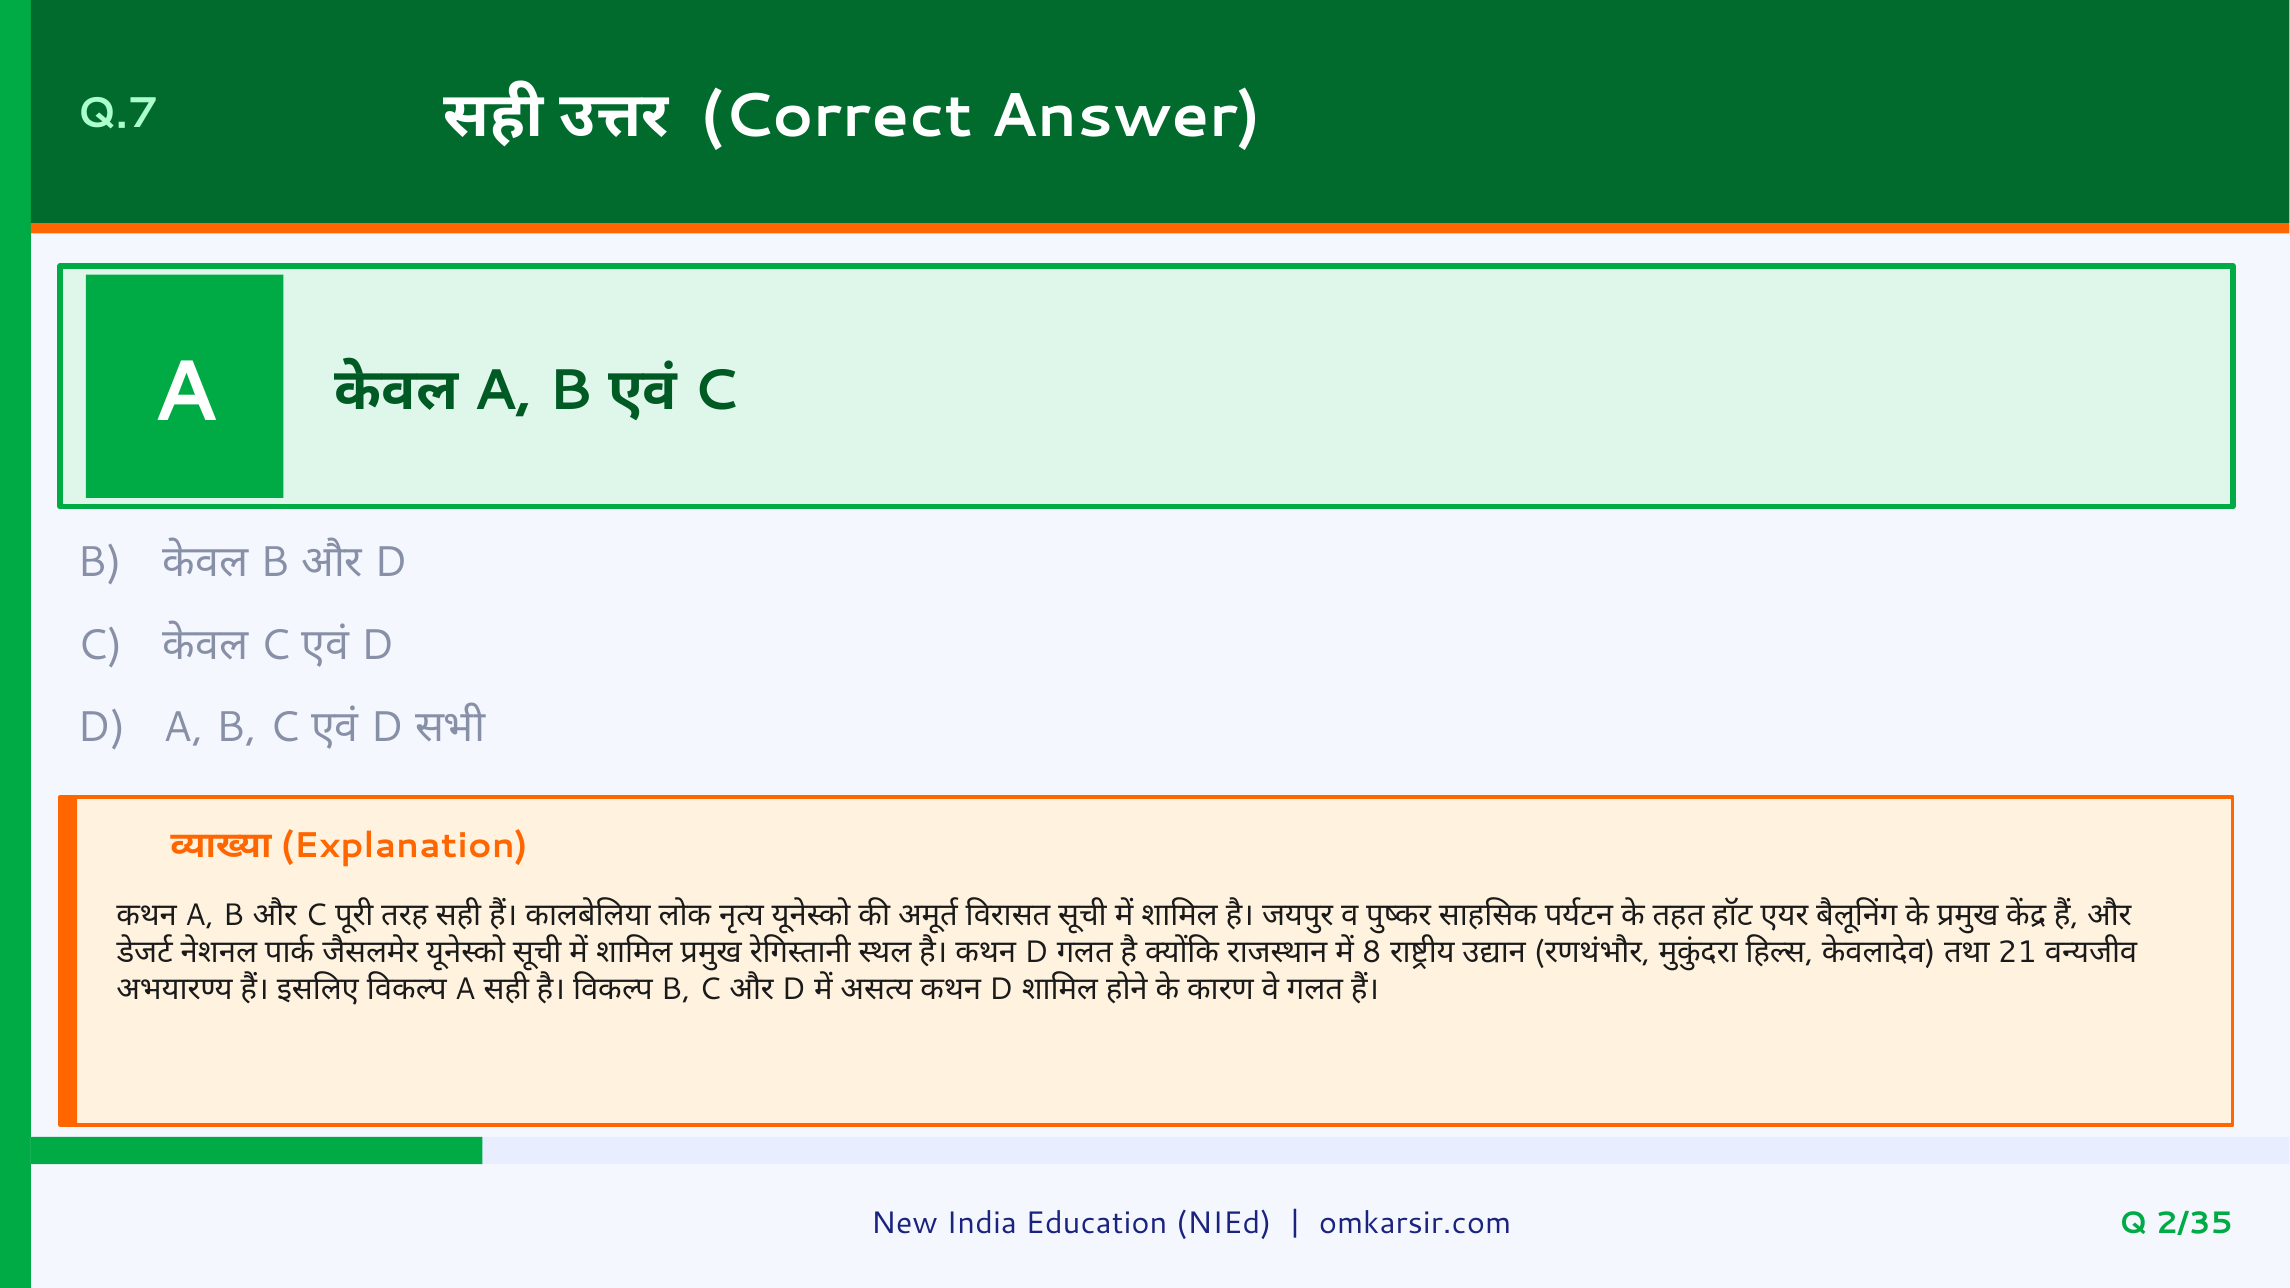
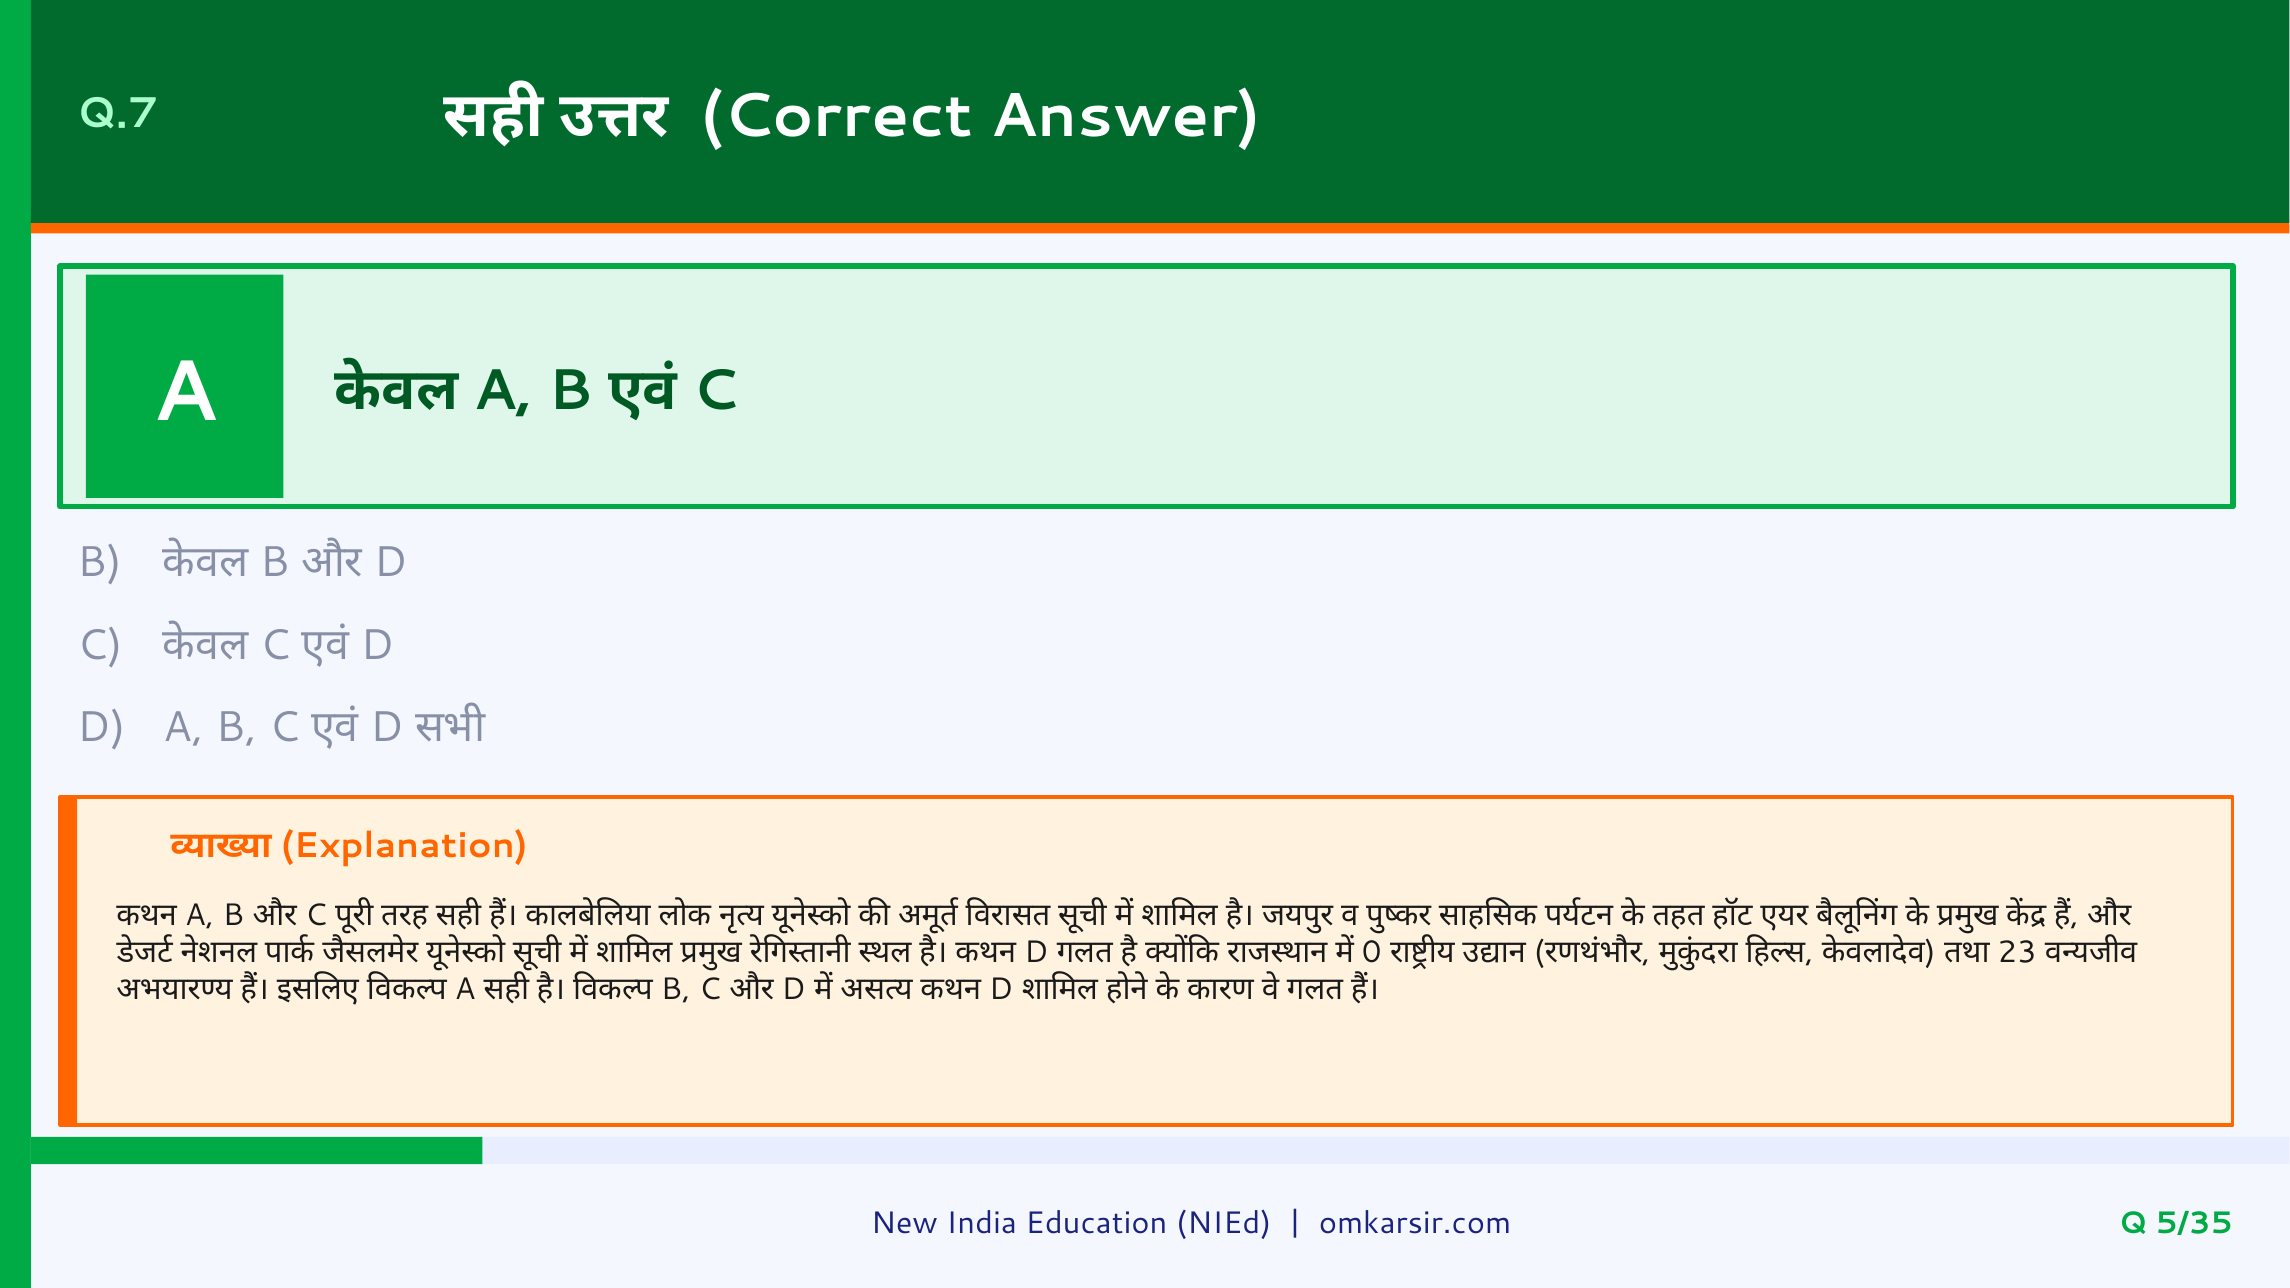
8: 8 -> 0
21: 21 -> 23
2/35: 2/35 -> 5/35
